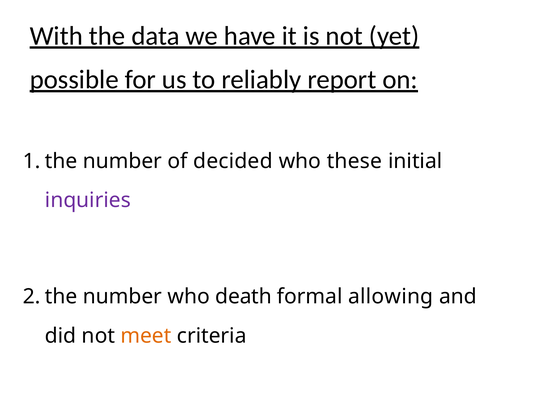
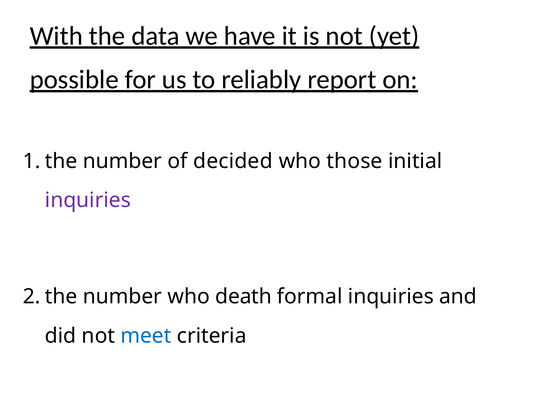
these: these -> those
formal allowing: allowing -> inquiries
meet colour: orange -> blue
